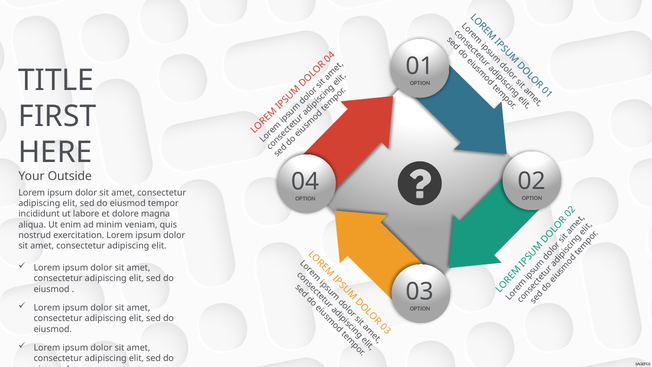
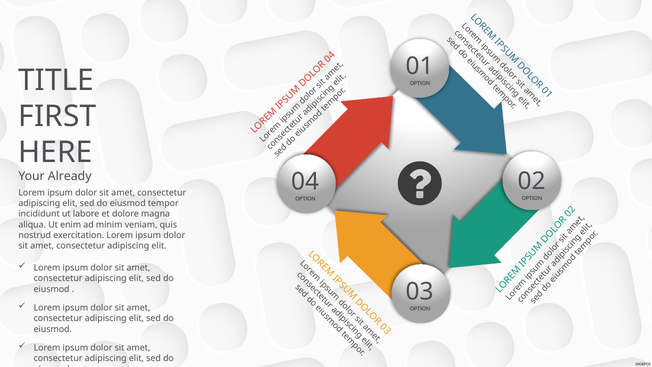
Outside: Outside -> Already
